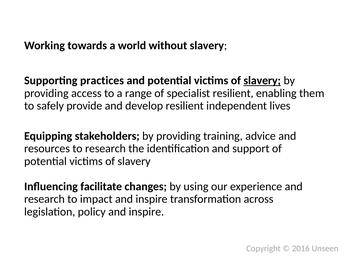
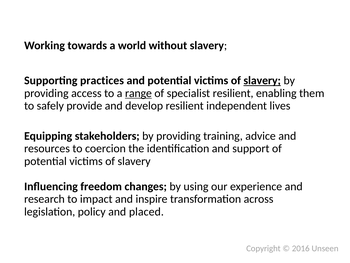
range underline: none -> present
to research: research -> coercion
facilitate: facilitate -> freedom
policy and inspire: inspire -> placed
